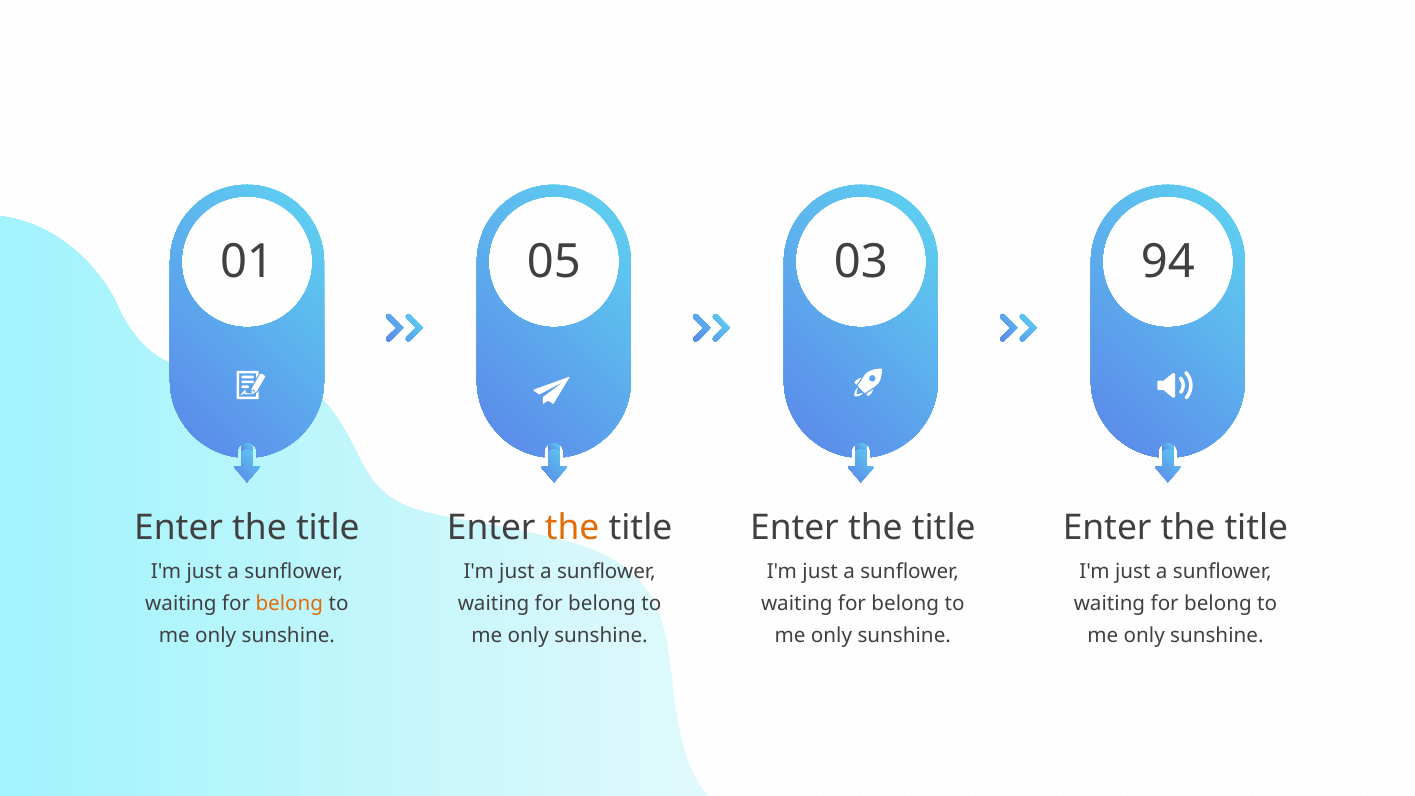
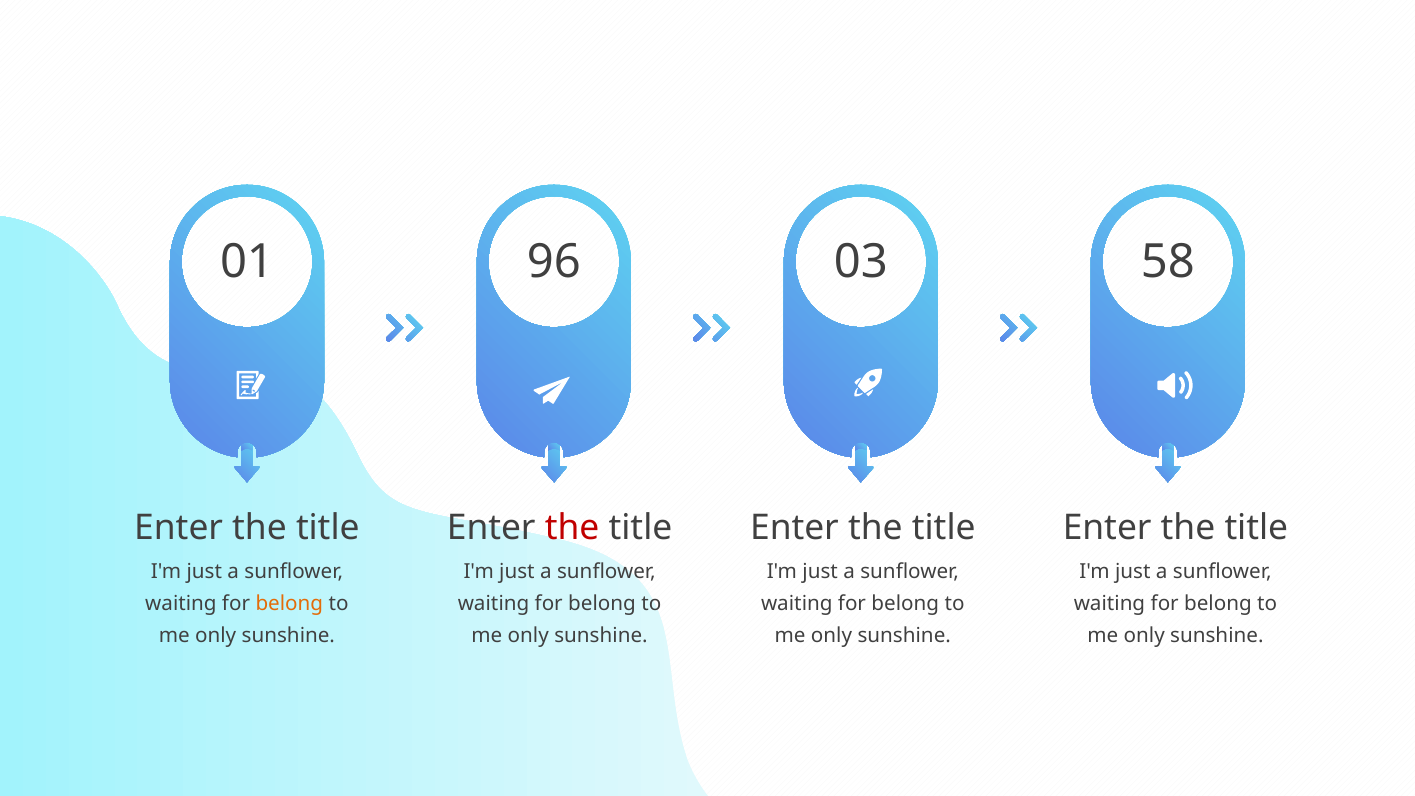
05: 05 -> 96
94: 94 -> 58
the at (572, 528) colour: orange -> red
